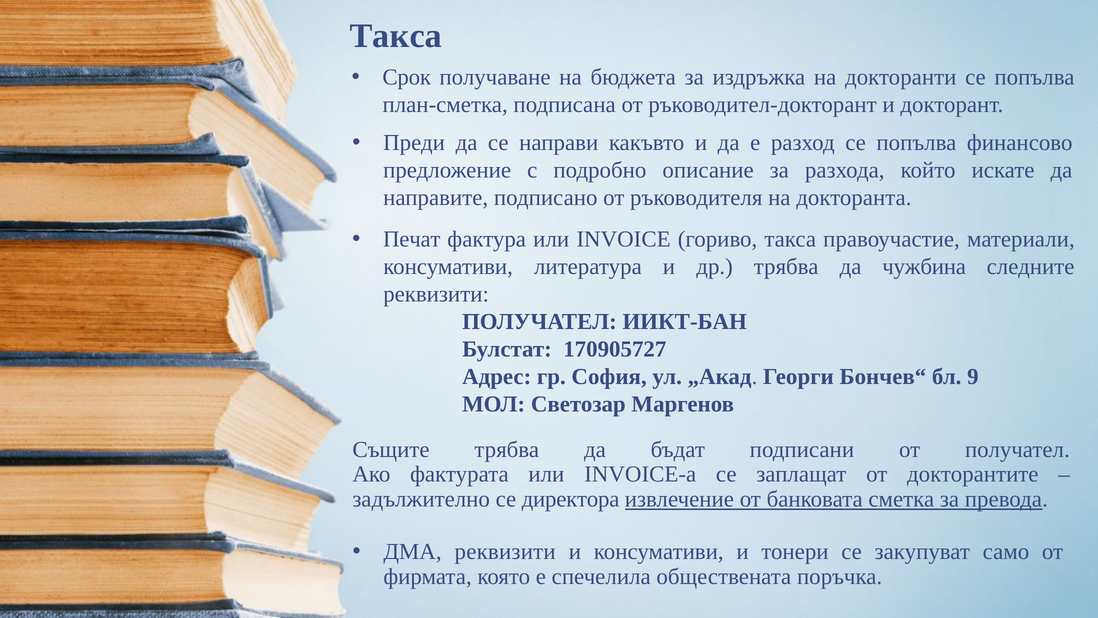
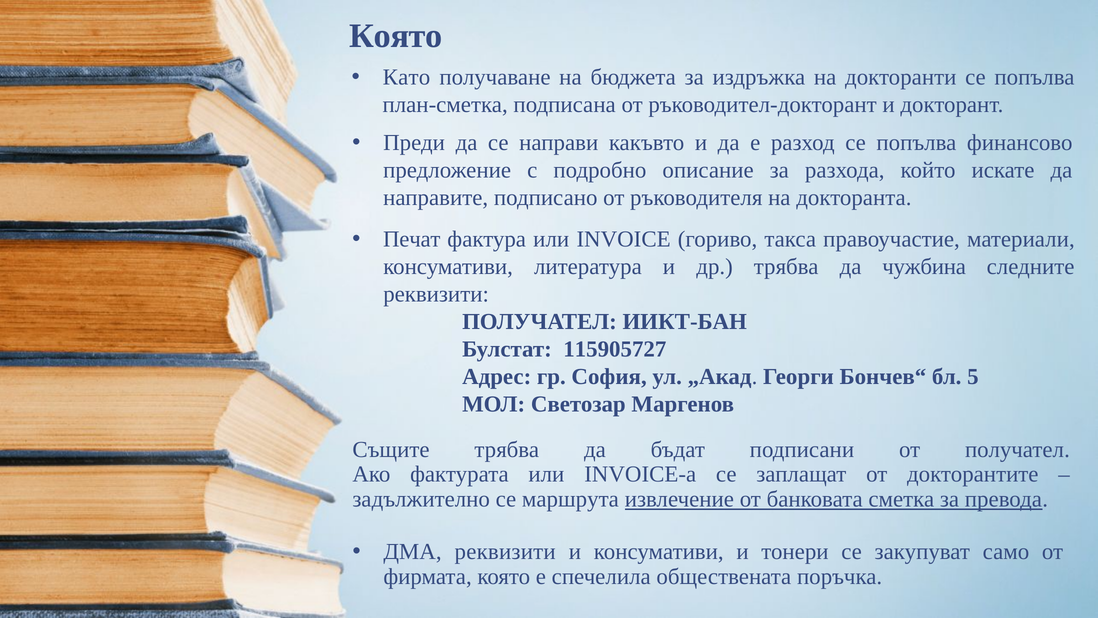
Такса at (396, 36): Такса -> Която
Срок: Срок -> Като
170905727: 170905727 -> 115905727
9: 9 -> 5
директора: директора -> маршрута
